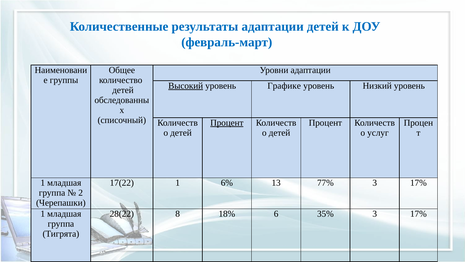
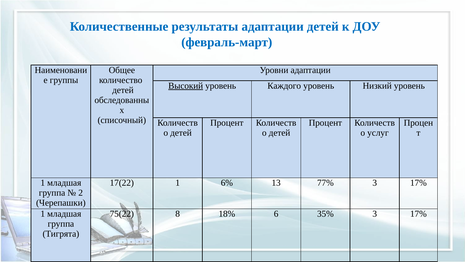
Графике: Графике -> Каждого
Процент at (227, 123) underline: present -> none
28(22: 28(22 -> 75(22
